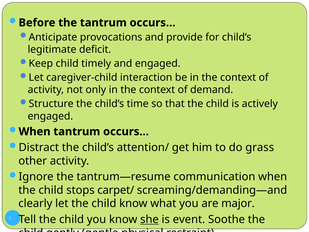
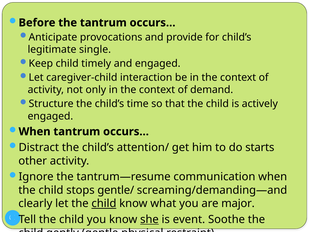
deficit: deficit -> single
grass: grass -> starts
carpet/: carpet/ -> gentle/
child at (104, 203) underline: none -> present
